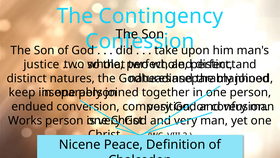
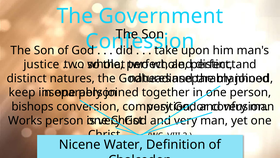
Contingency: Contingency -> Government
endued: endued -> bishops
Peace: Peace -> Water
